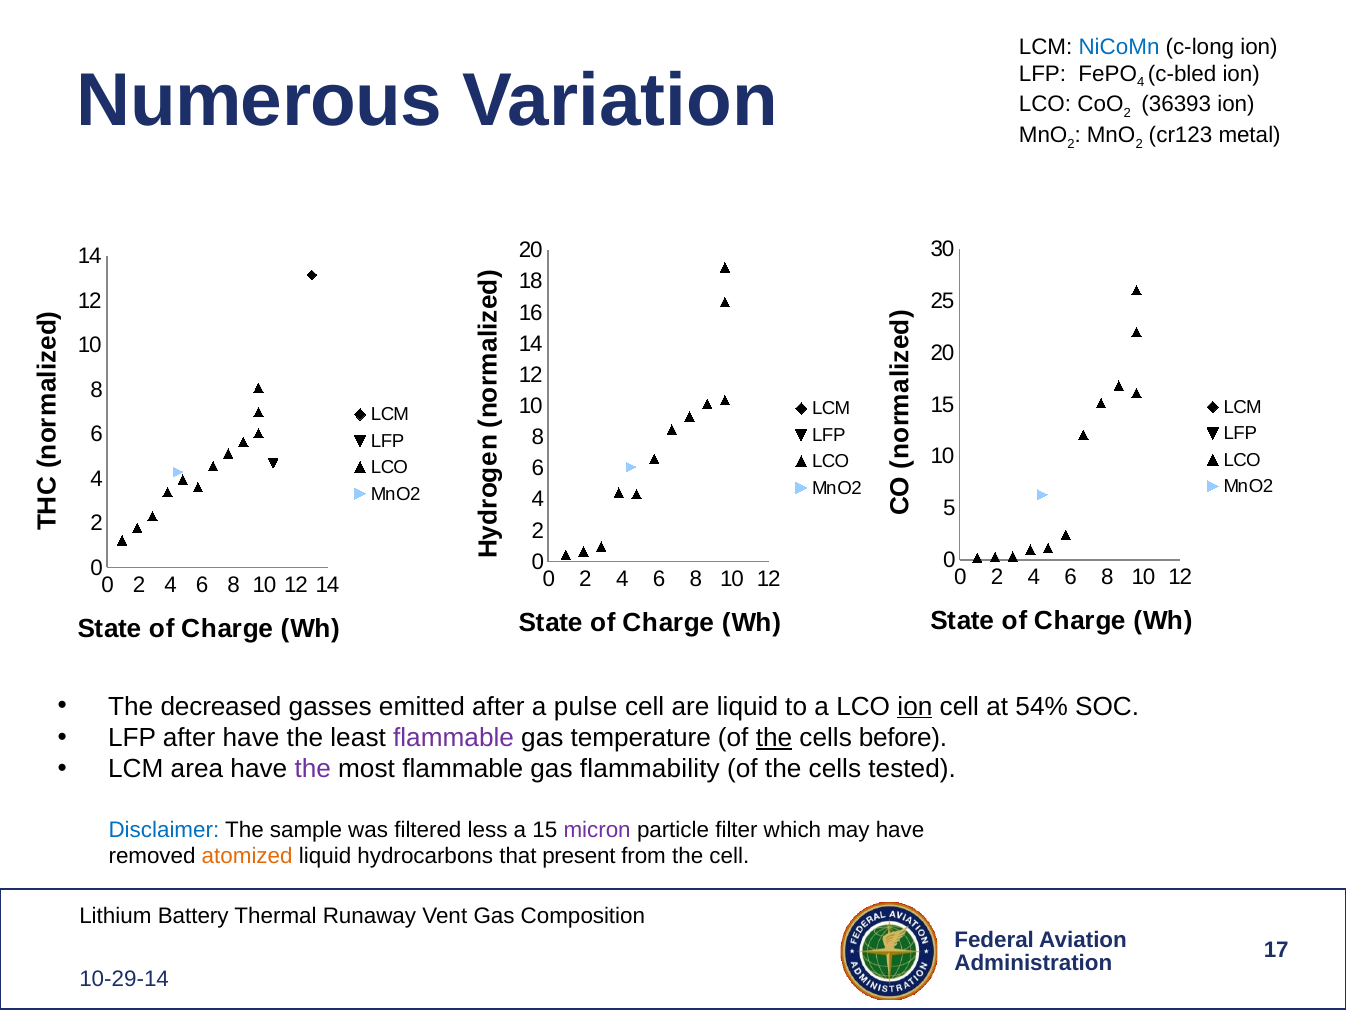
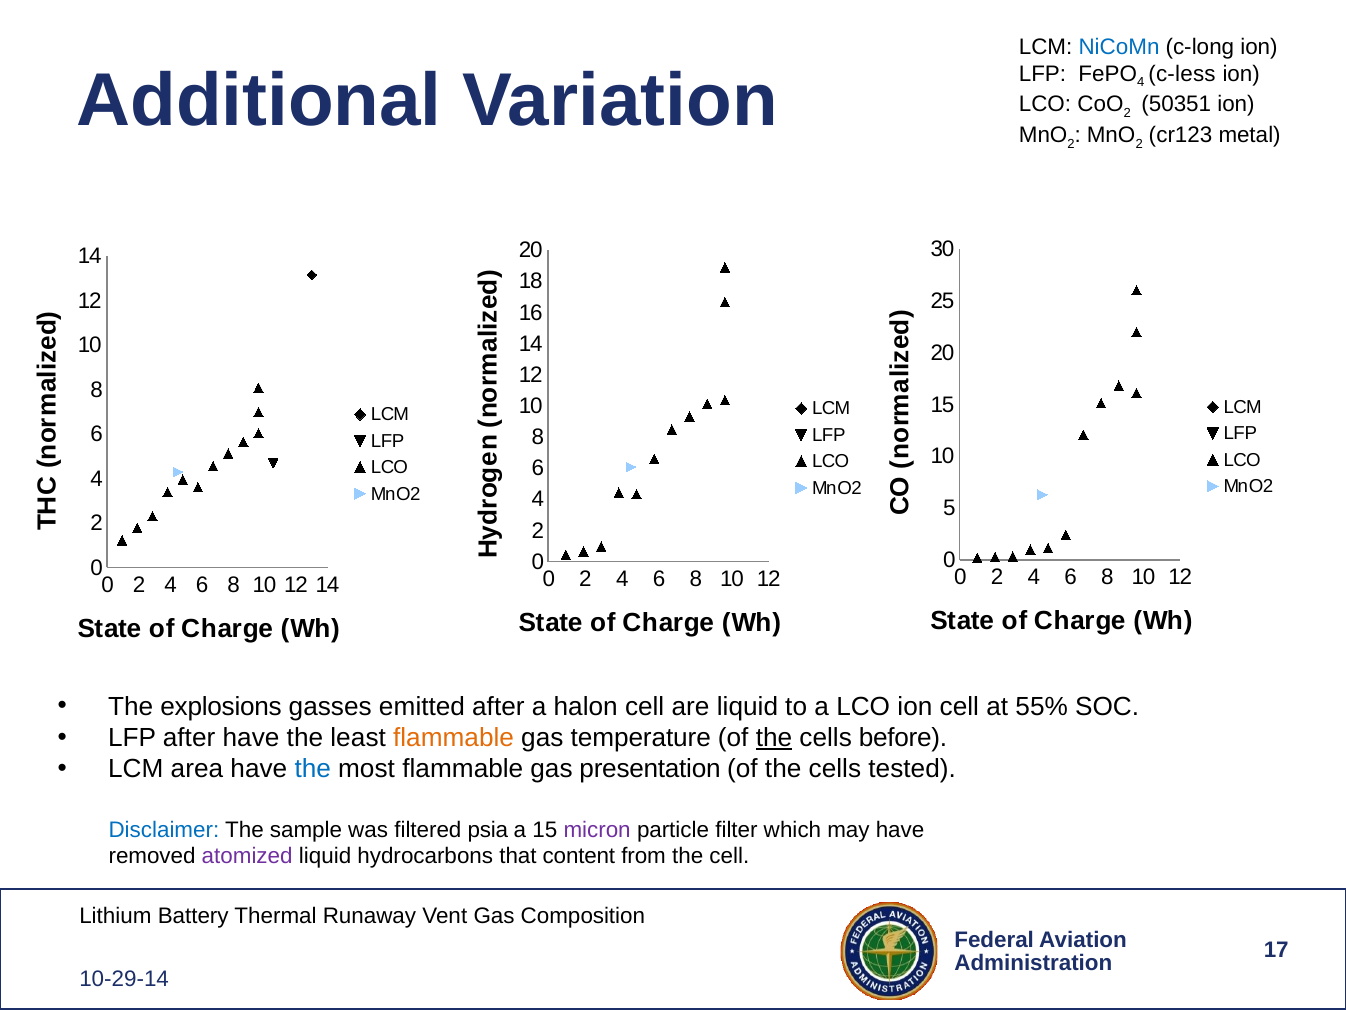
c-bled: c-bled -> c-less
Numerous: Numerous -> Additional
36393: 36393 -> 50351
decreased: decreased -> explosions
pulse: pulse -> halon
ion at (915, 706) underline: present -> none
54%: 54% -> 55%
flammable at (454, 737) colour: purple -> orange
the at (313, 769) colour: purple -> blue
flammability: flammability -> presentation
less: less -> psia
atomized colour: orange -> purple
present: present -> content
